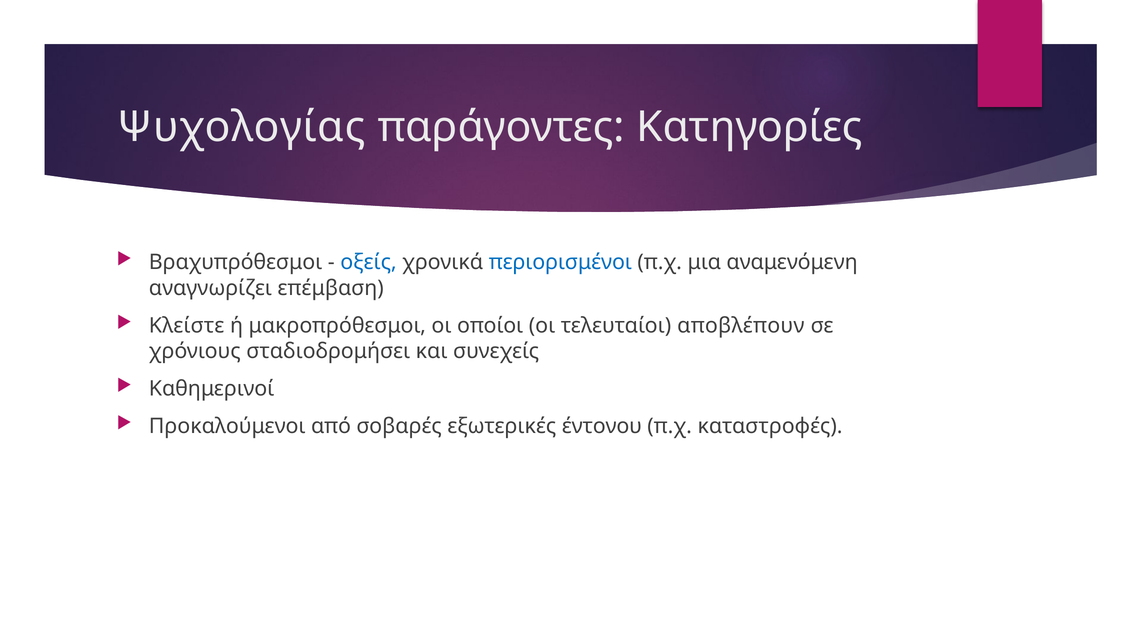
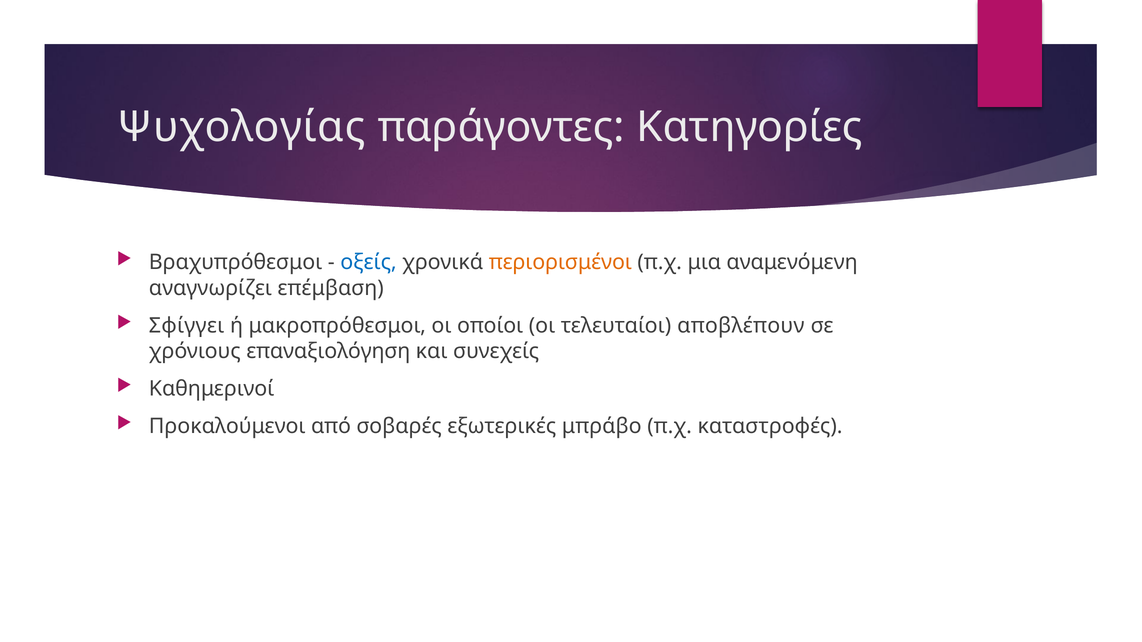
περιορισμένοι colour: blue -> orange
Κλείστε: Κλείστε -> Σφίγγει
σταδιοδρομήσει: σταδιοδρομήσει -> επαναξιολόγηση
έντονου: έντονου -> μπράβο
